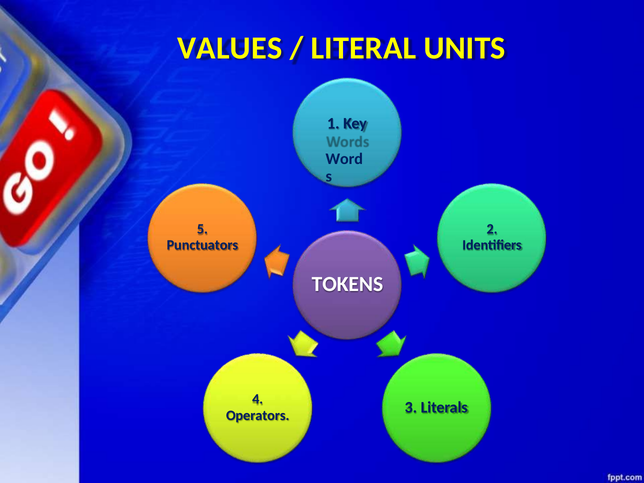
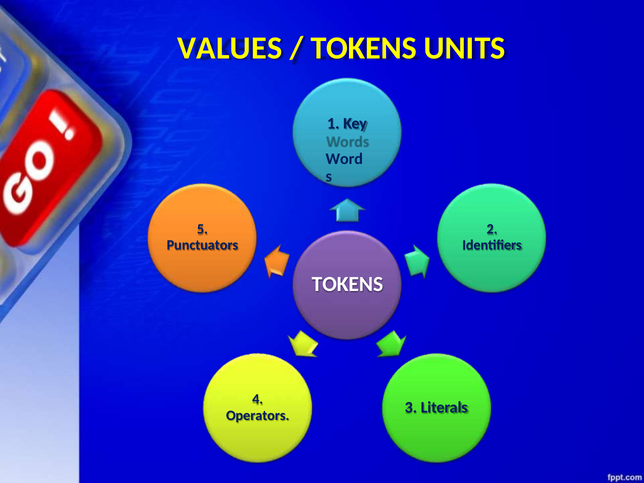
LITERAL at (364, 48): LITERAL -> TOKENS
